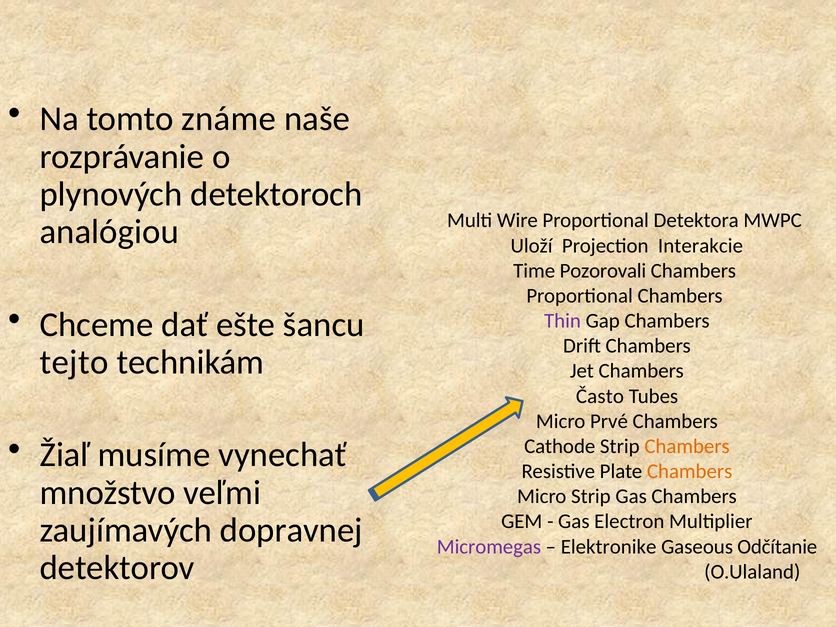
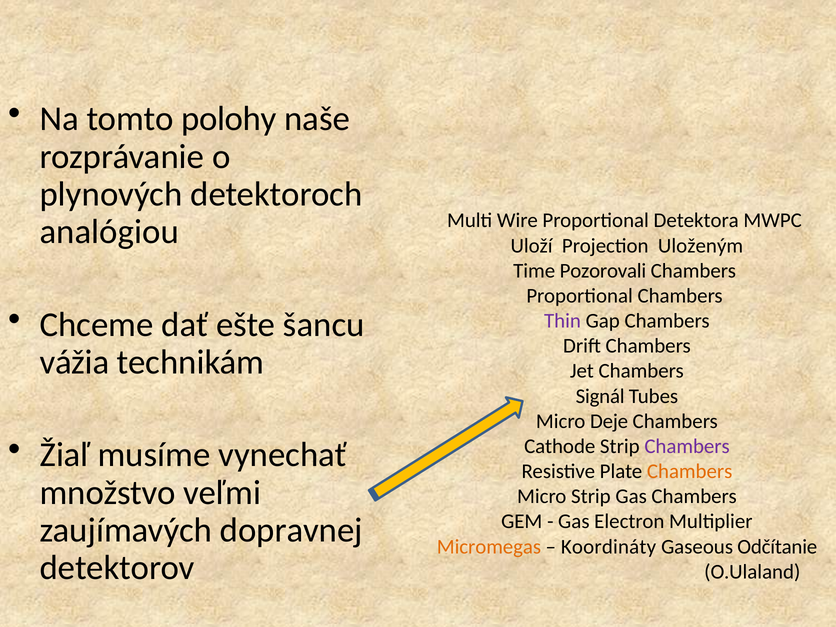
známe: známe -> polohy
Interakcie: Interakcie -> Uloženým
tejto: tejto -> vážia
Často: Často -> Signál
Prvé: Prvé -> Deje
Chambers at (687, 446) colour: orange -> purple
Micromegas colour: purple -> orange
Elektronike: Elektronike -> Koordináty
